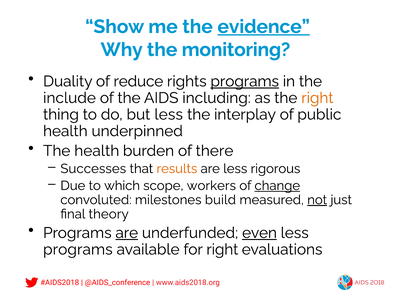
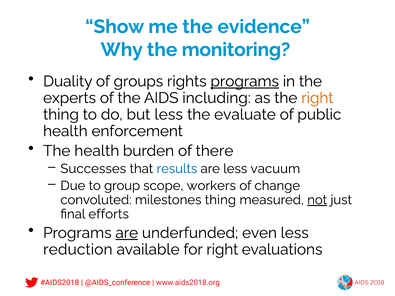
evidence underline: present -> none
reduce: reduce -> groups
include: include -> experts
interplay: interplay -> evaluate
underpinned: underpinned -> enforcement
results colour: orange -> blue
rigorous: rigorous -> vacuum
which: which -> group
change underline: present -> none
milestones build: build -> thing
theory: theory -> efforts
even underline: present -> none
programs at (78, 250): programs -> reduction
